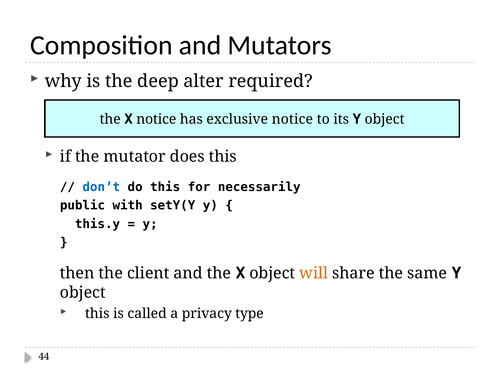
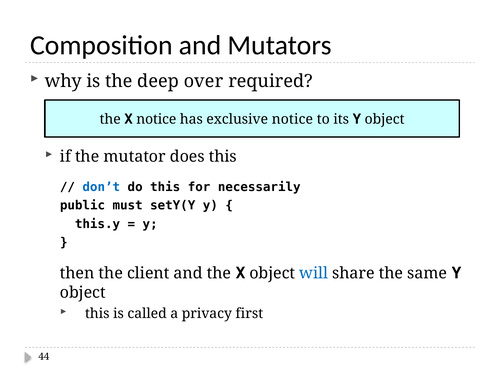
alter: alter -> over
with: with -> must
will colour: orange -> blue
type: type -> first
